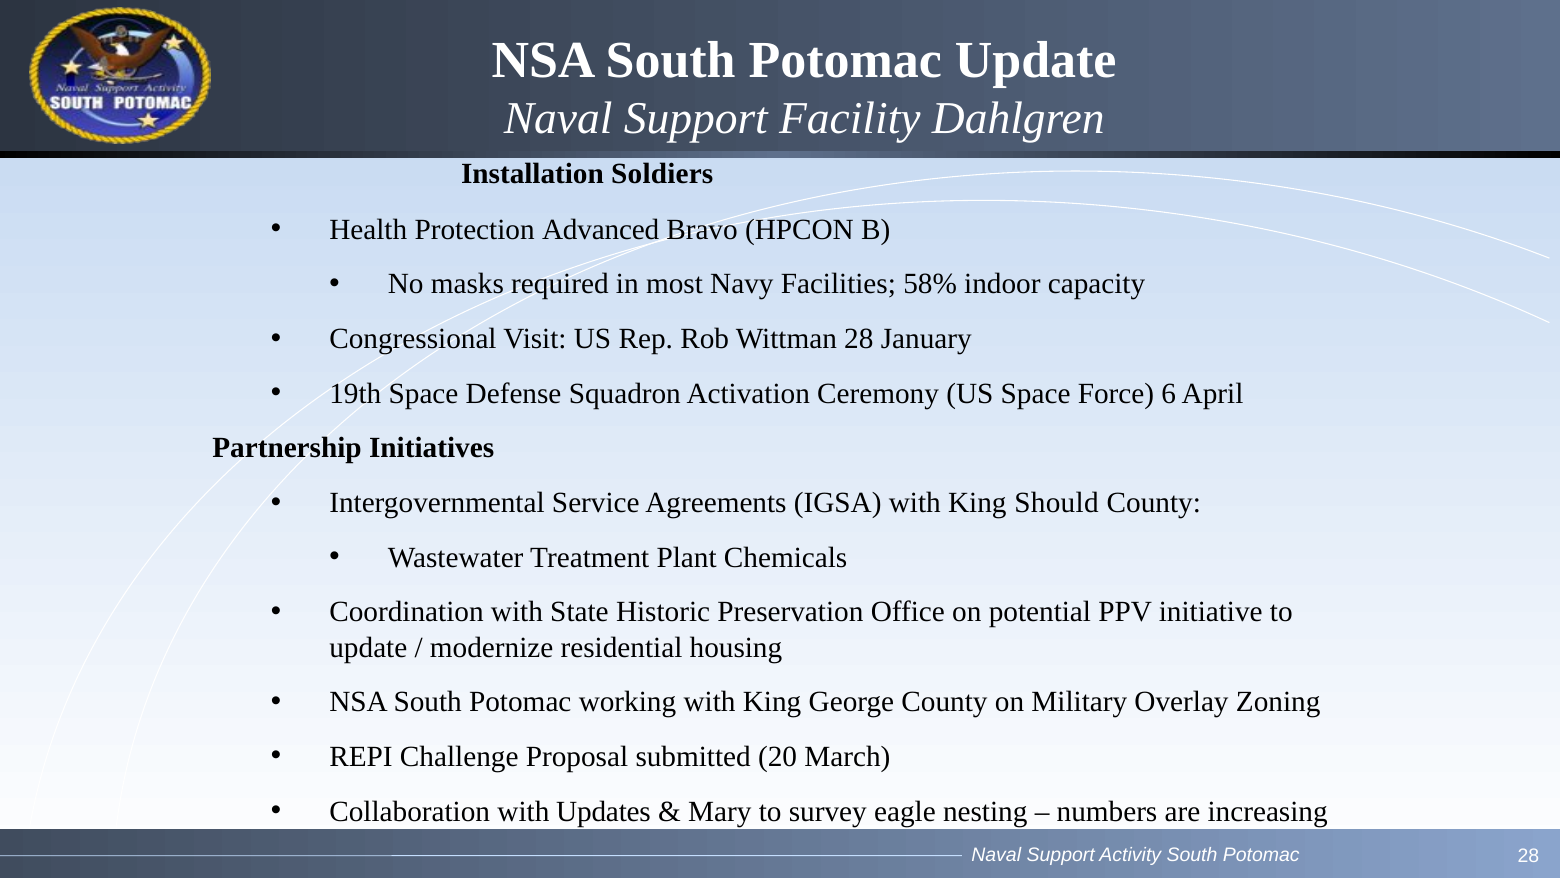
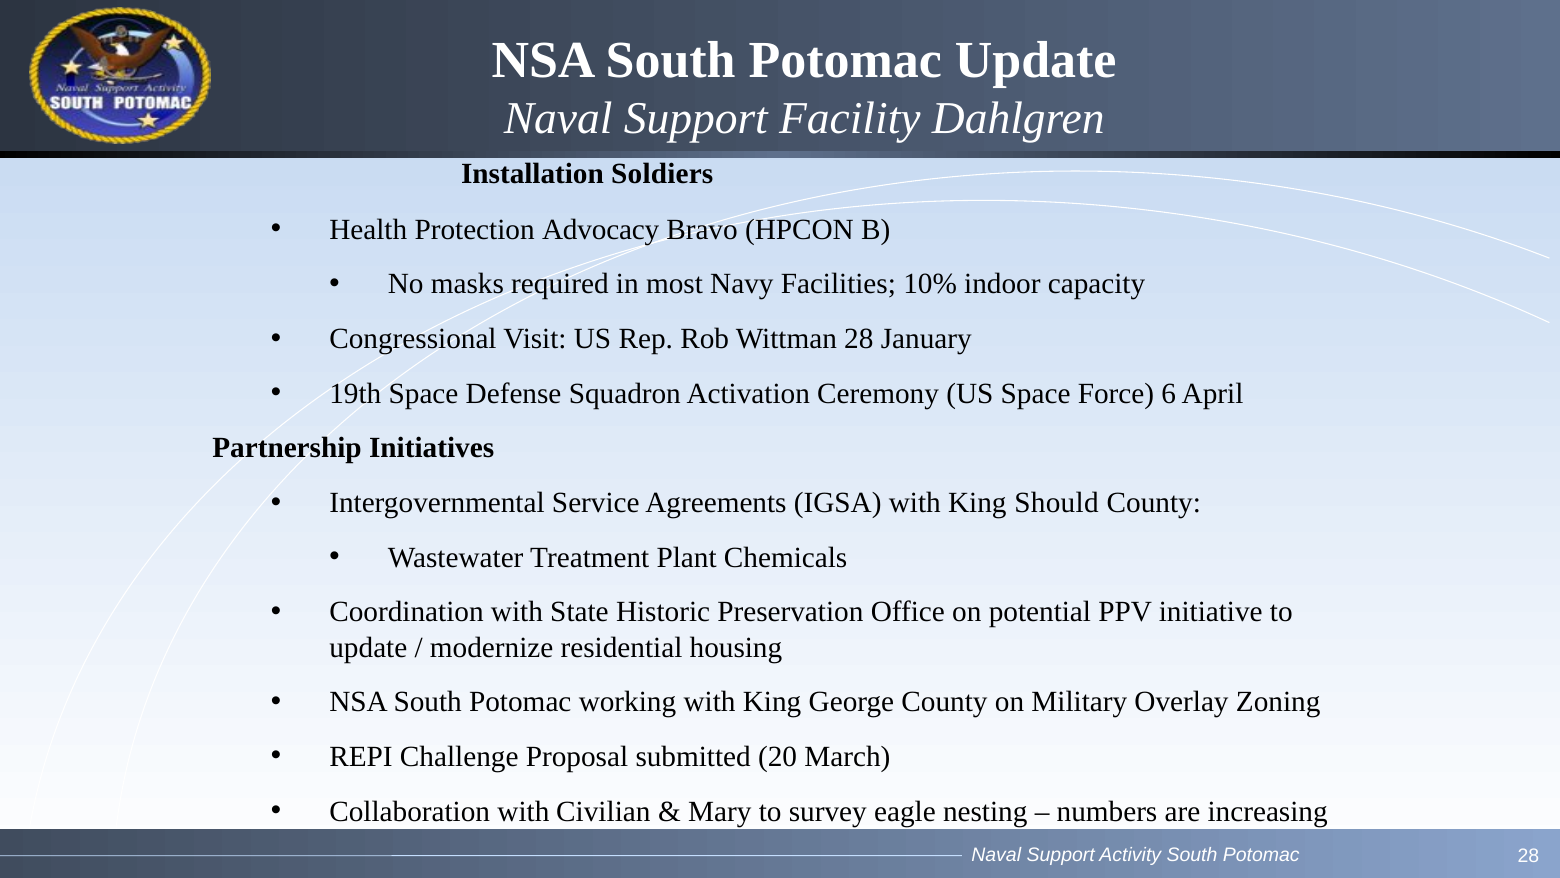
Advanced: Advanced -> Advocacy
58%: 58% -> 10%
Updates: Updates -> Civilian
